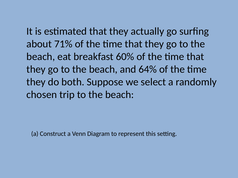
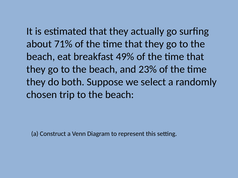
60%: 60% -> 49%
64%: 64% -> 23%
